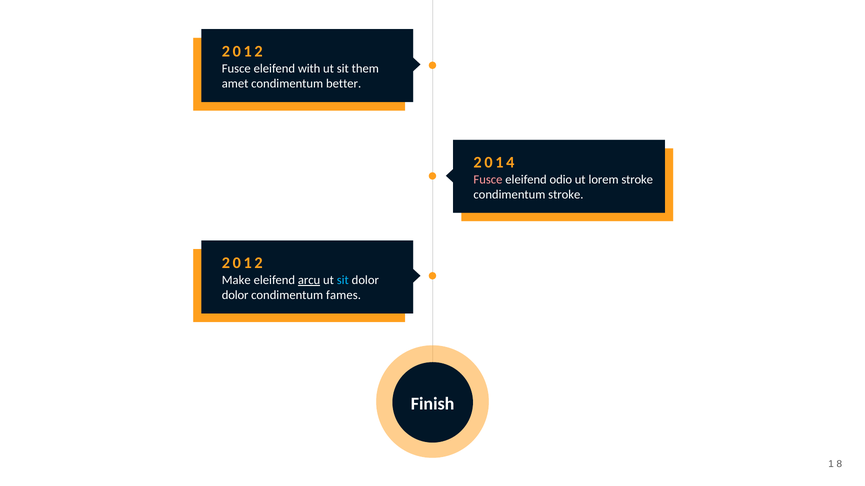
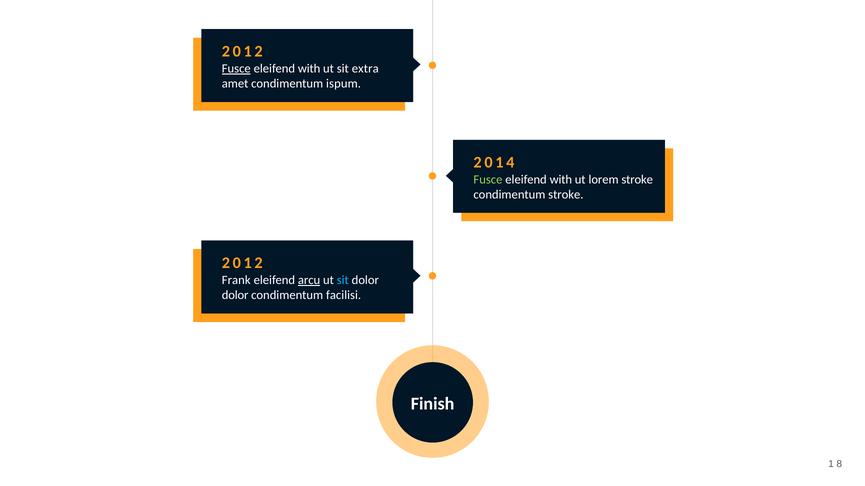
Fusce at (236, 69) underline: none -> present
them: them -> extra
better: better -> ispum
Fusce at (488, 180) colour: pink -> light green
odio at (561, 180): odio -> with
Make: Make -> Frank
fames: fames -> facilisi
